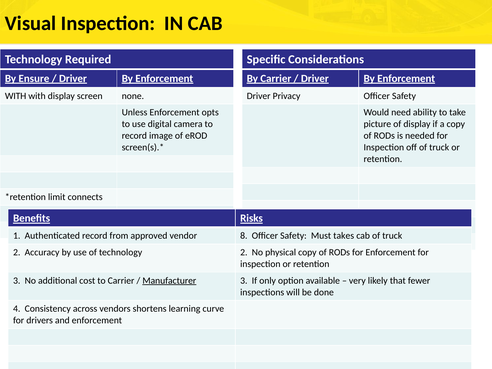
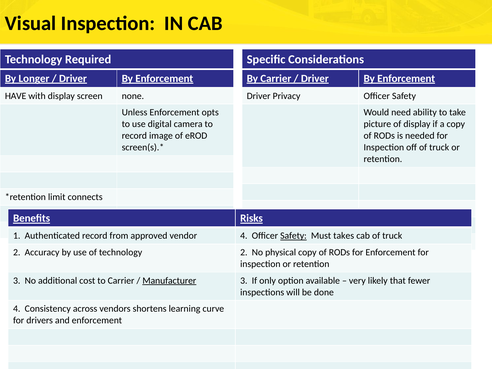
Ensure: Ensure -> Longer
WITH at (16, 96): WITH -> HAVE
vendor 8: 8 -> 4
Safety at (293, 236) underline: none -> present
